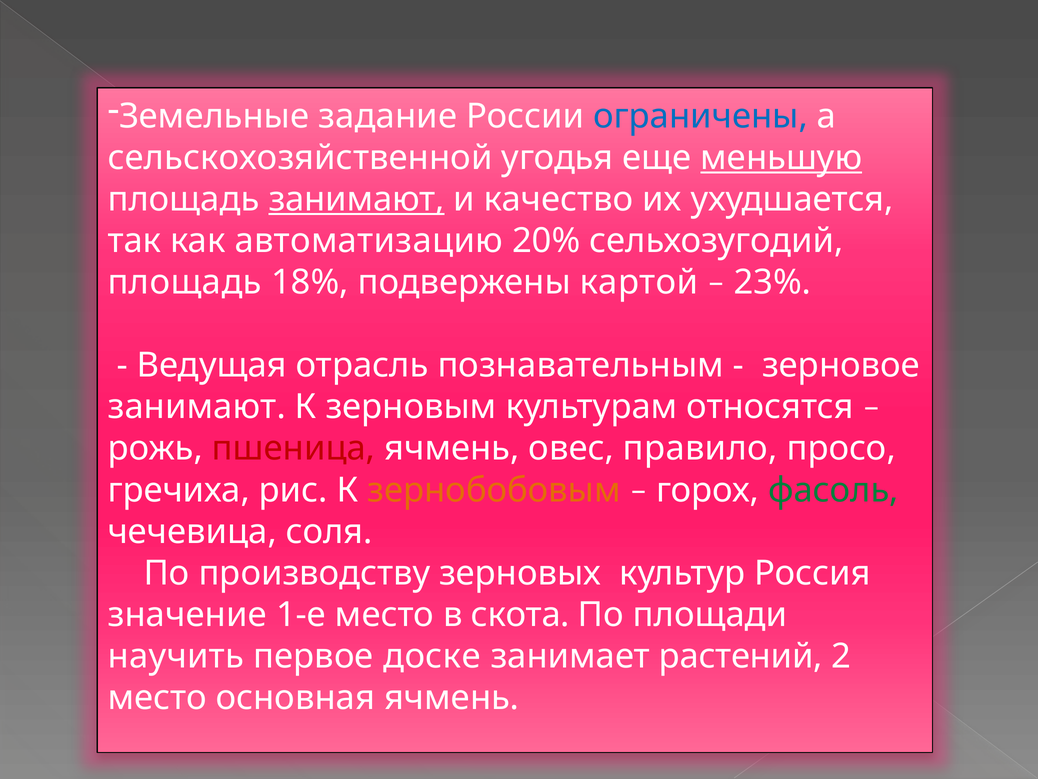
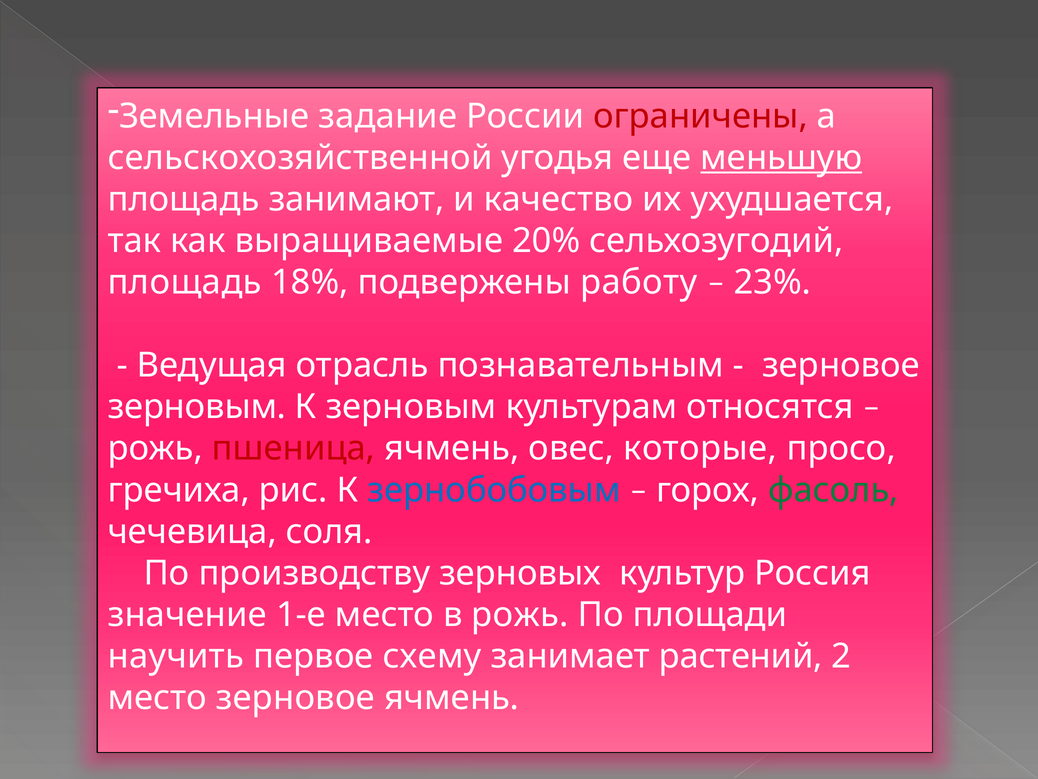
ограничены colour: blue -> red
занимают at (357, 199) underline: present -> none
автоматизацию: автоматизацию -> выращиваемые
картой: картой -> работу
занимают at (197, 407): занимают -> зерновым
правило: правило -> которые
зернобобовым colour: orange -> blue
в скота: скота -> рожь
доске: доске -> схему
место основная: основная -> зерновое
